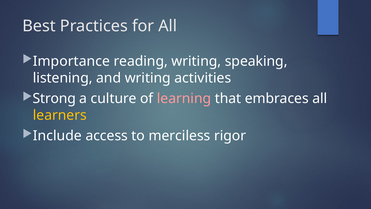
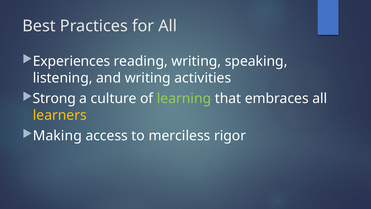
Importance: Importance -> Experiences
learning colour: pink -> light green
Include: Include -> Making
